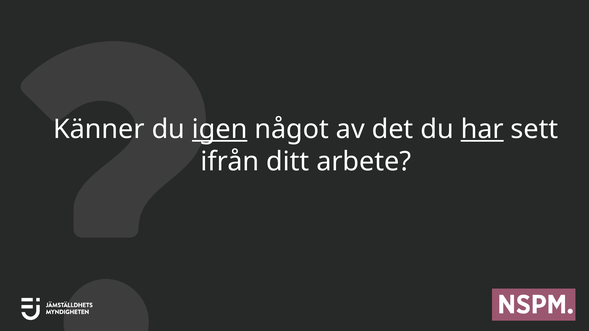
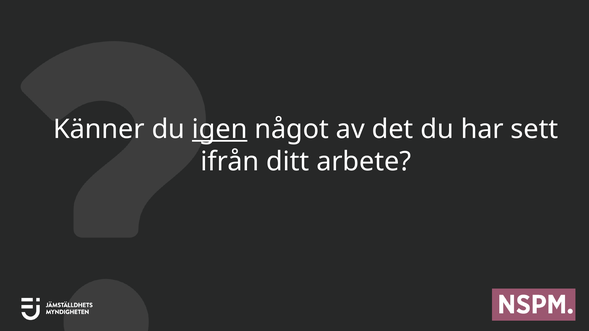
har underline: present -> none
